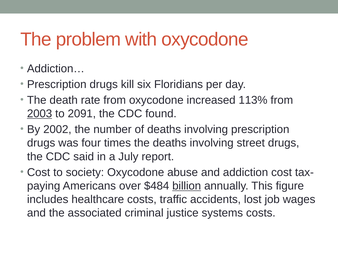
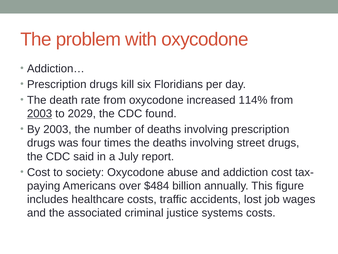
113%: 113% -> 114%
2091: 2091 -> 2029
By 2002: 2002 -> 2003
billion underline: present -> none
